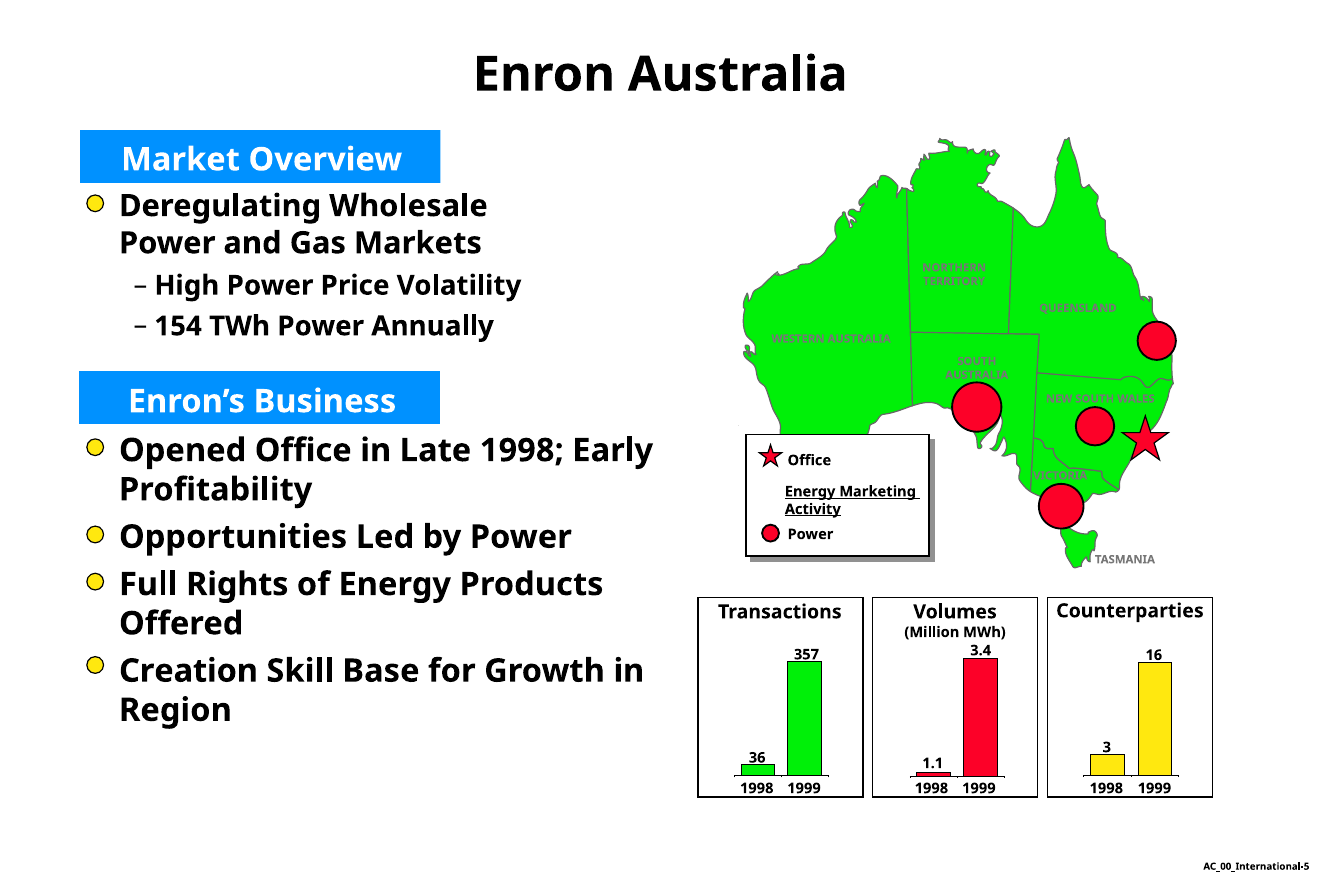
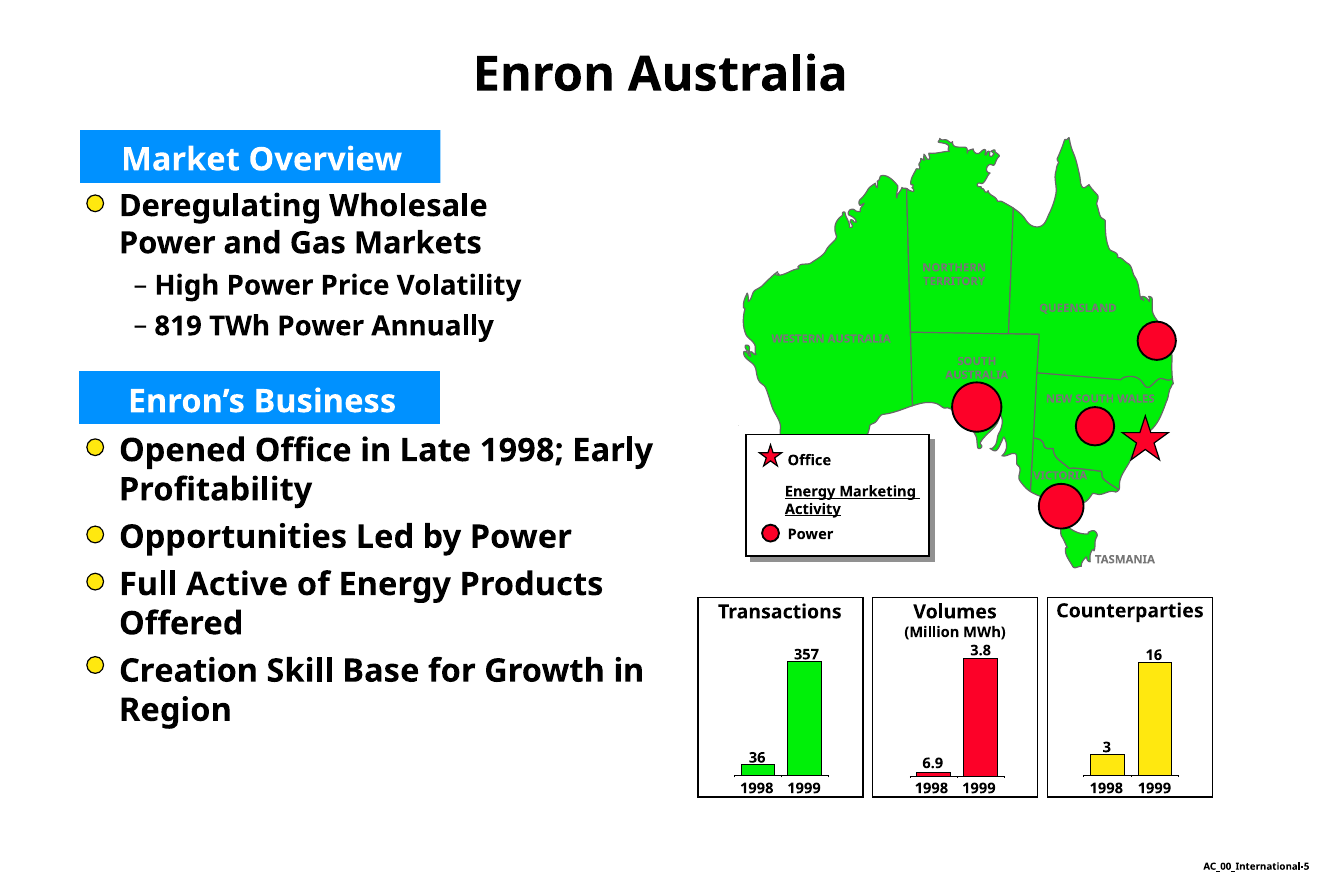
154: 154 -> 819
Rights: Rights -> Active
3.4: 3.4 -> 3.8
1.1: 1.1 -> 6.9
